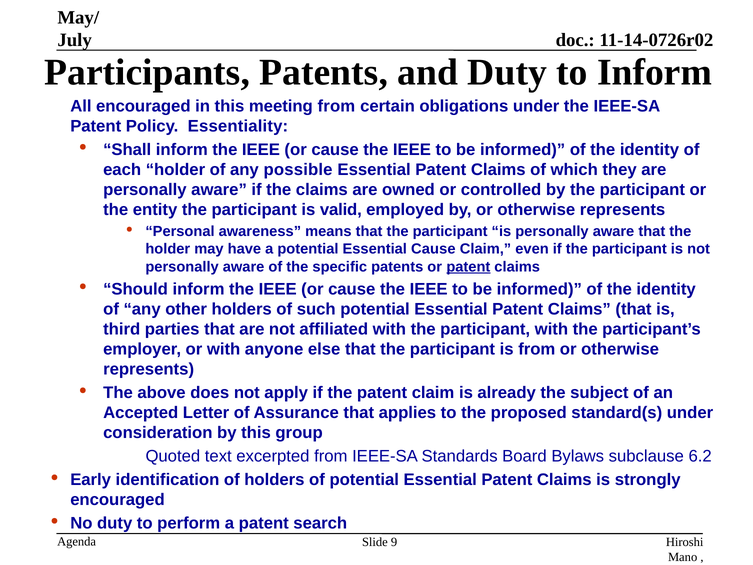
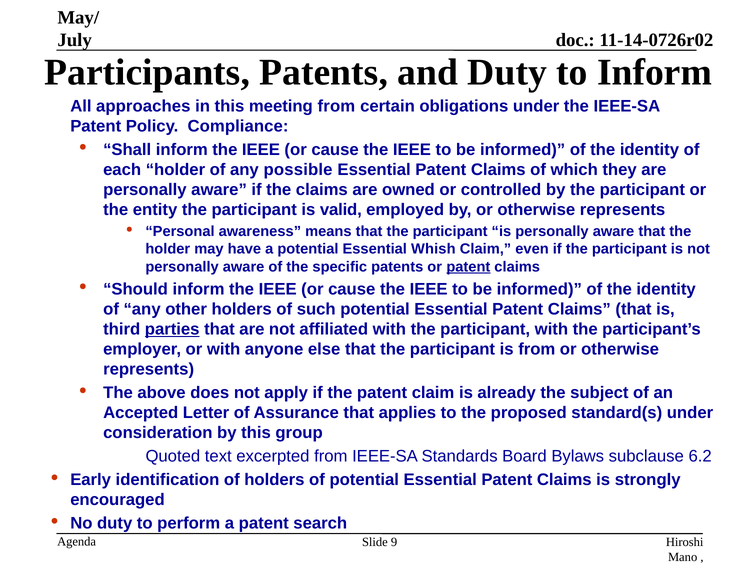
All encouraged: encouraged -> approaches
Essentiality: Essentiality -> Compliance
Essential Cause: Cause -> Whish
parties underline: none -> present
